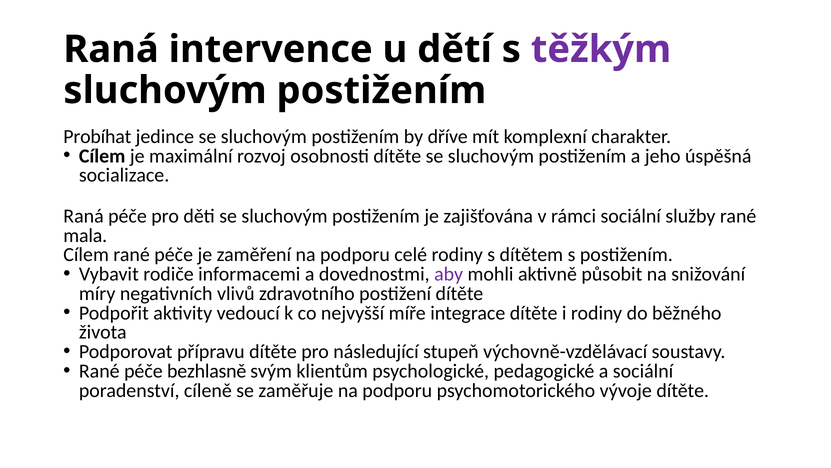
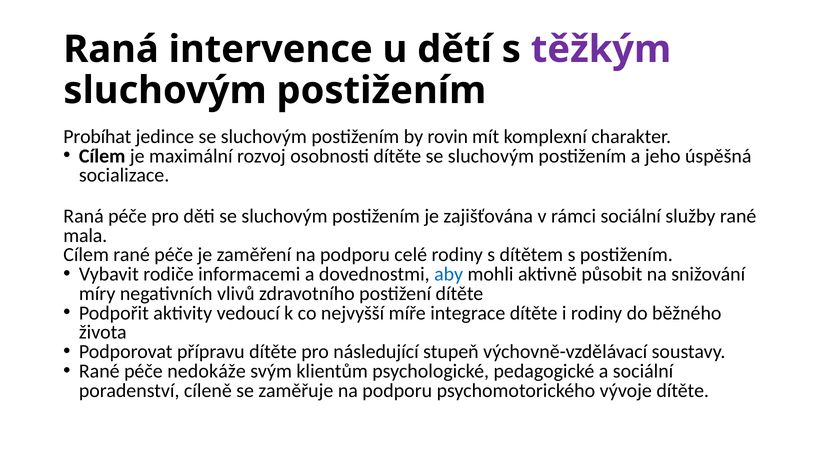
dříve: dříve -> rovin
aby colour: purple -> blue
bezhlasně: bezhlasně -> nedokáže
